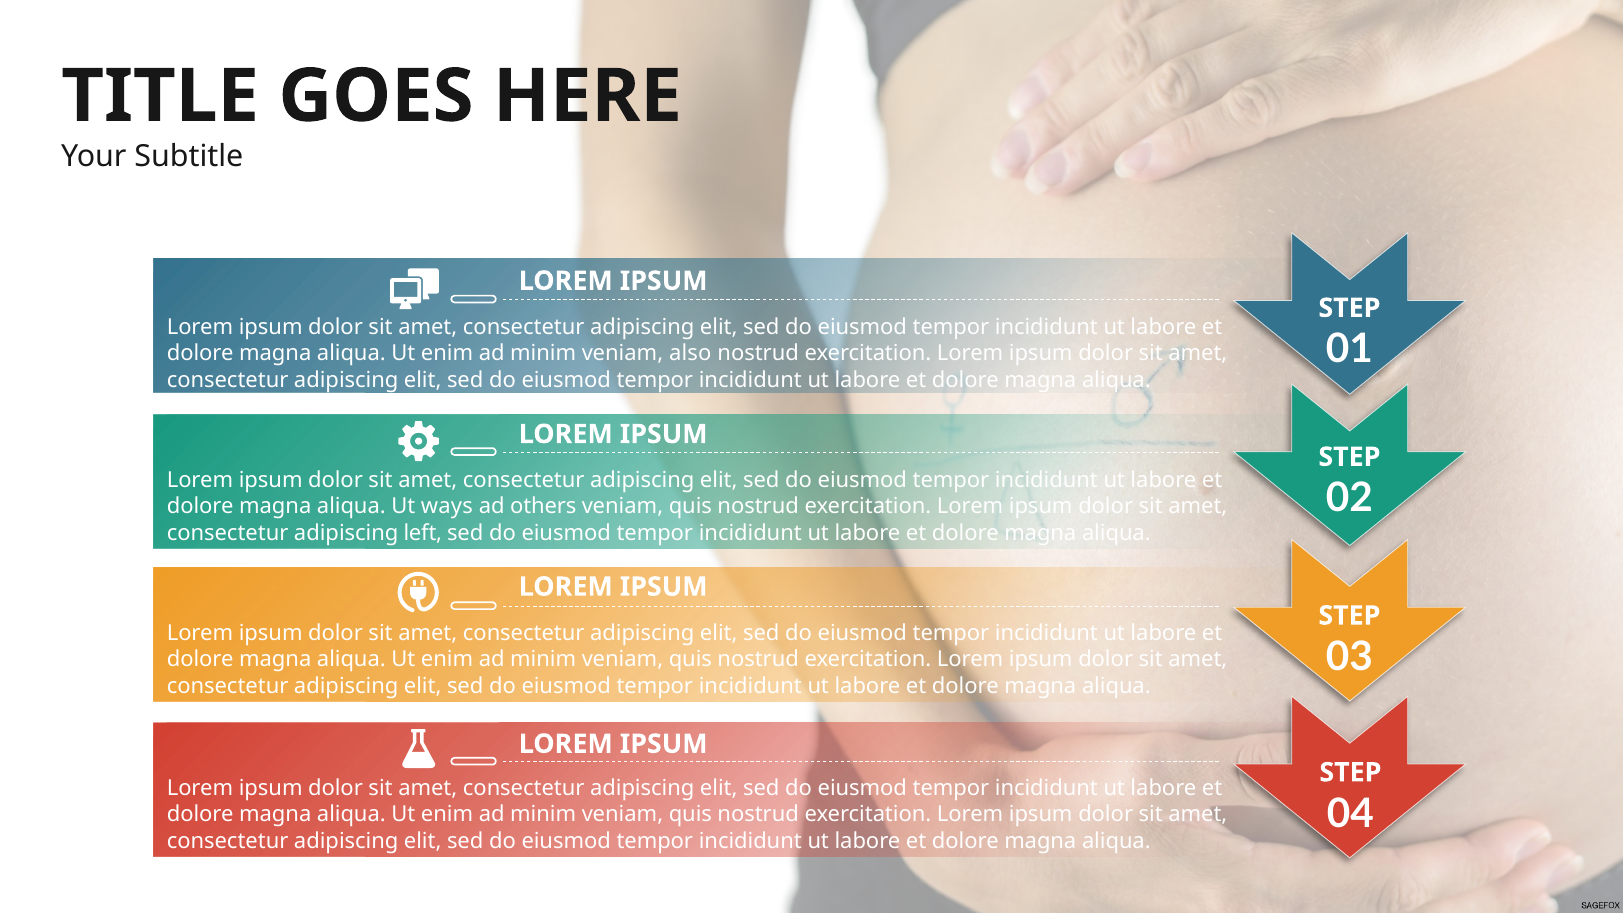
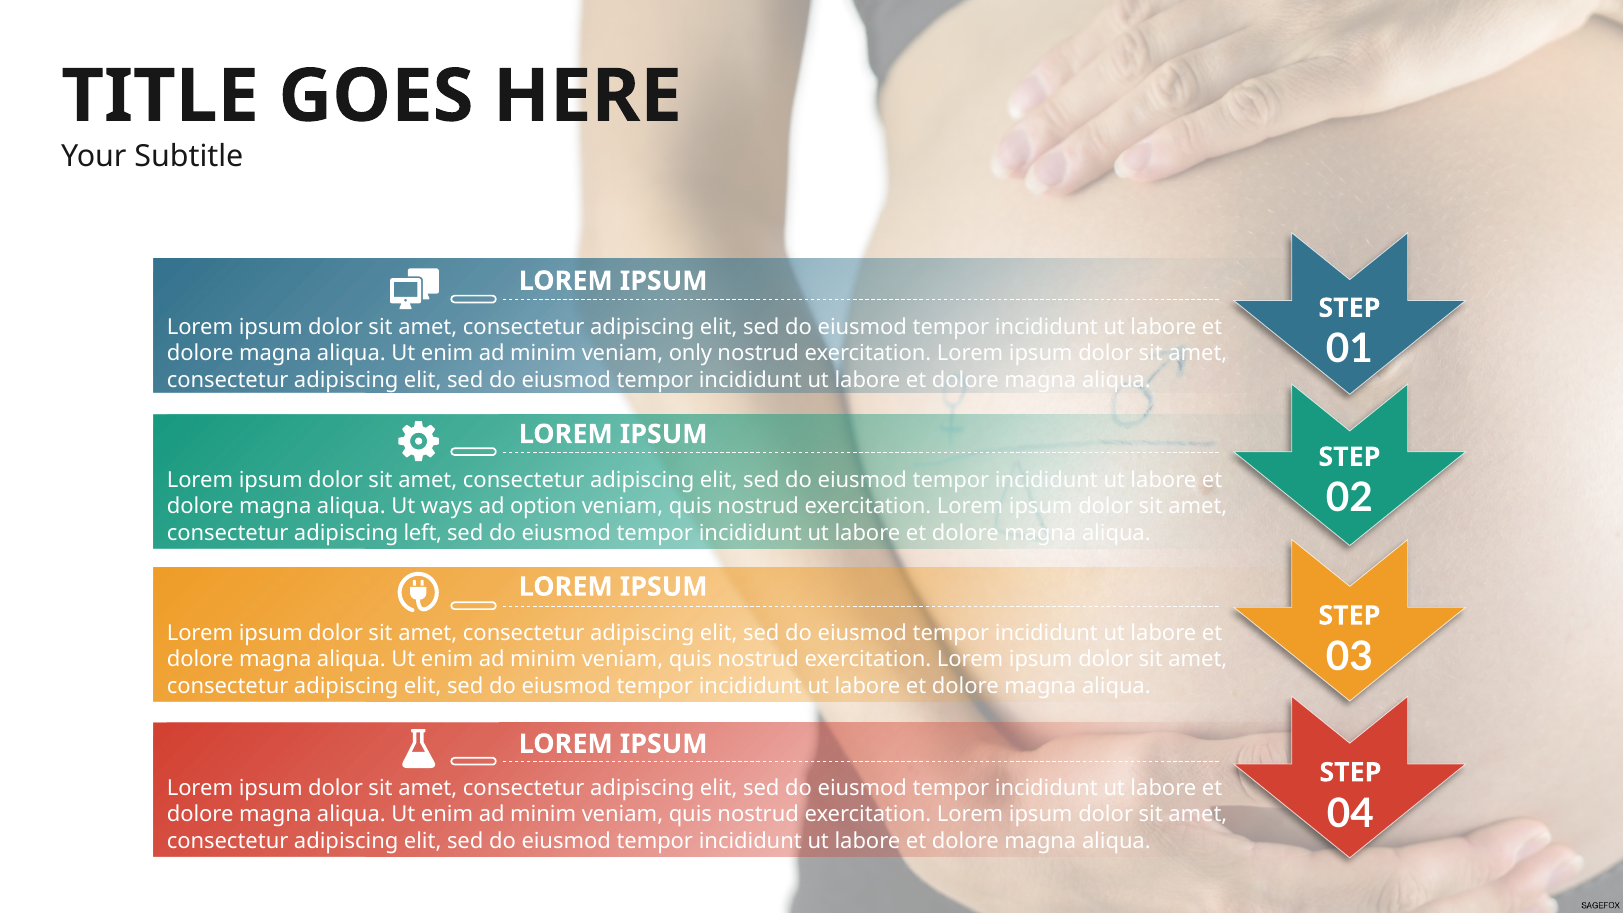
also: also -> only
others: others -> option
